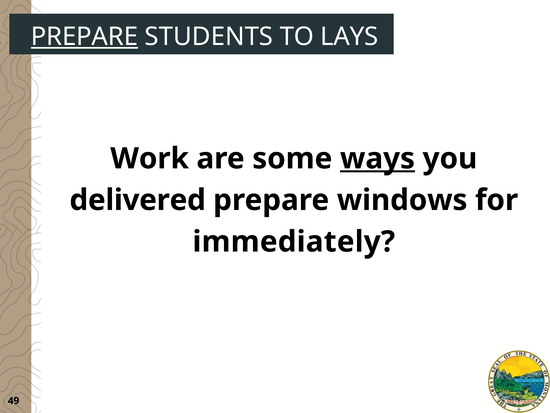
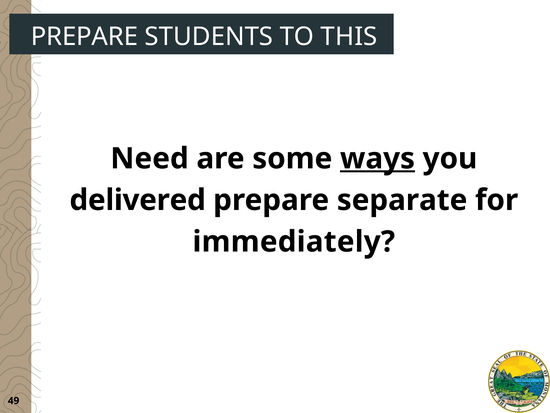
PREPARE at (84, 37) underline: present -> none
LAYS: LAYS -> THIS
Work: Work -> Need
windows: windows -> separate
